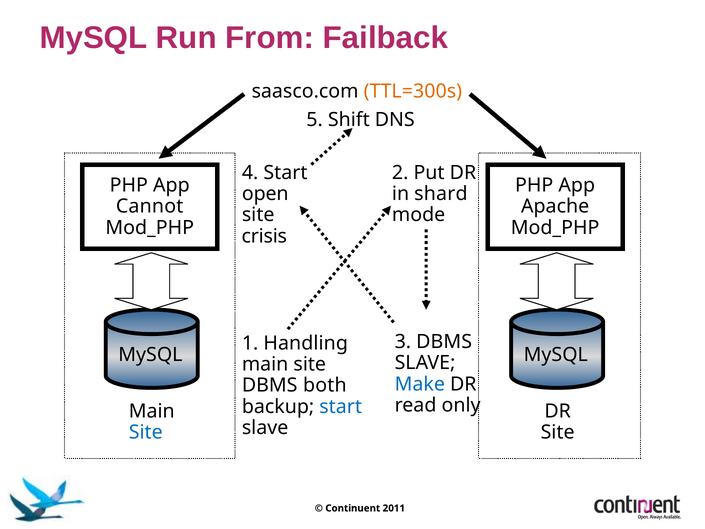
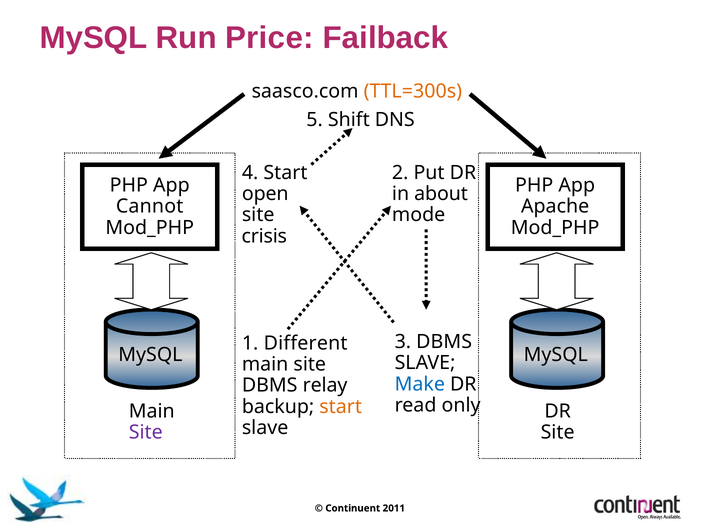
From: From -> Price
shard: shard -> about
Handling: Handling -> Different
both: both -> relay
start at (341, 406) colour: blue -> orange
Site at (146, 432) colour: blue -> purple
